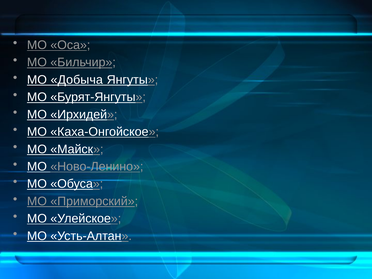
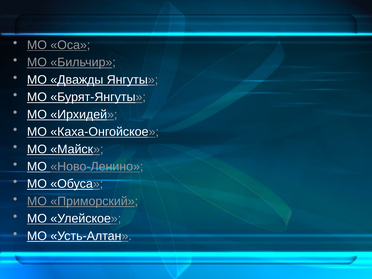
Добыча: Добыча -> Дважды
